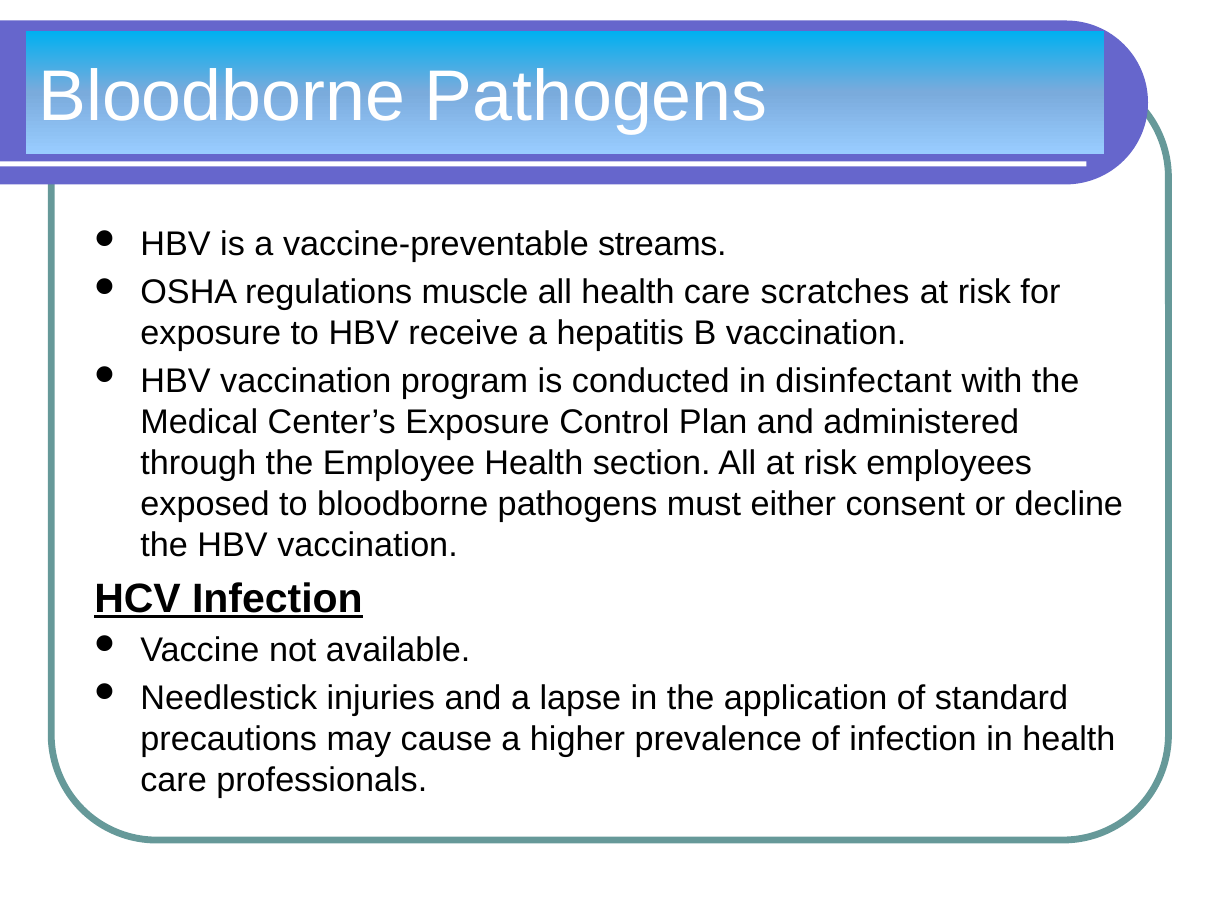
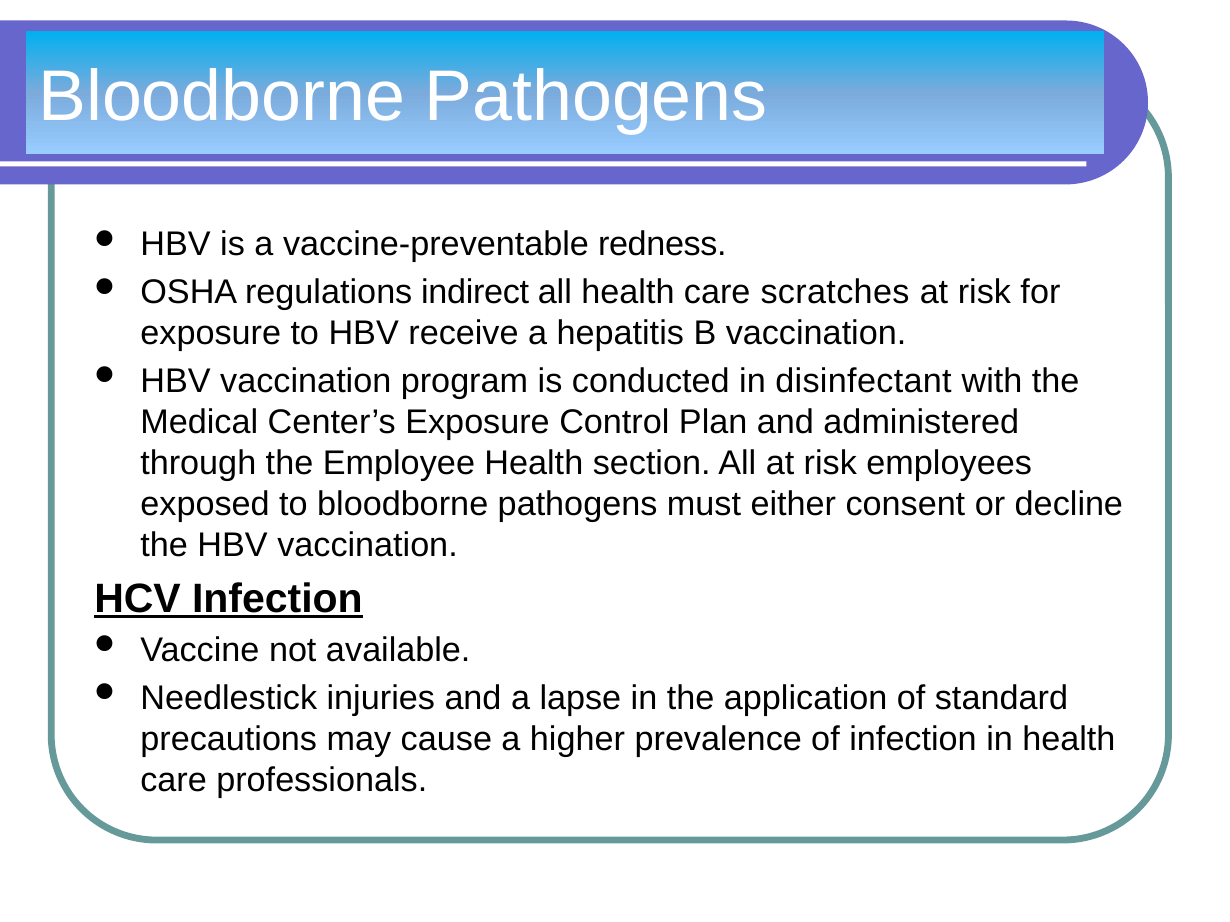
streams: streams -> redness
muscle: muscle -> indirect
